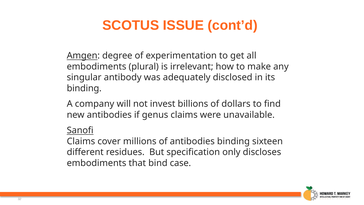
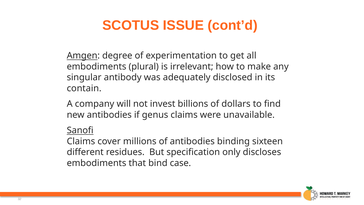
binding at (84, 88): binding -> contain
